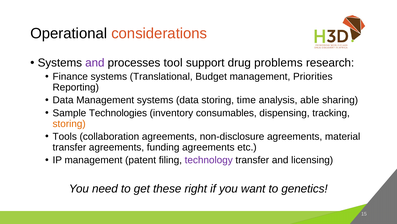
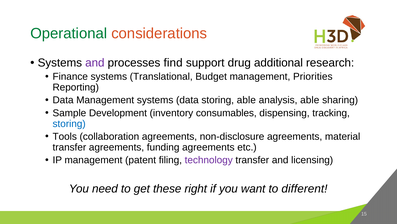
Operational colour: black -> green
tool: tool -> find
problems: problems -> additional
storing time: time -> able
Technologies: Technologies -> Development
storing at (69, 123) colour: orange -> blue
genetics: genetics -> different
